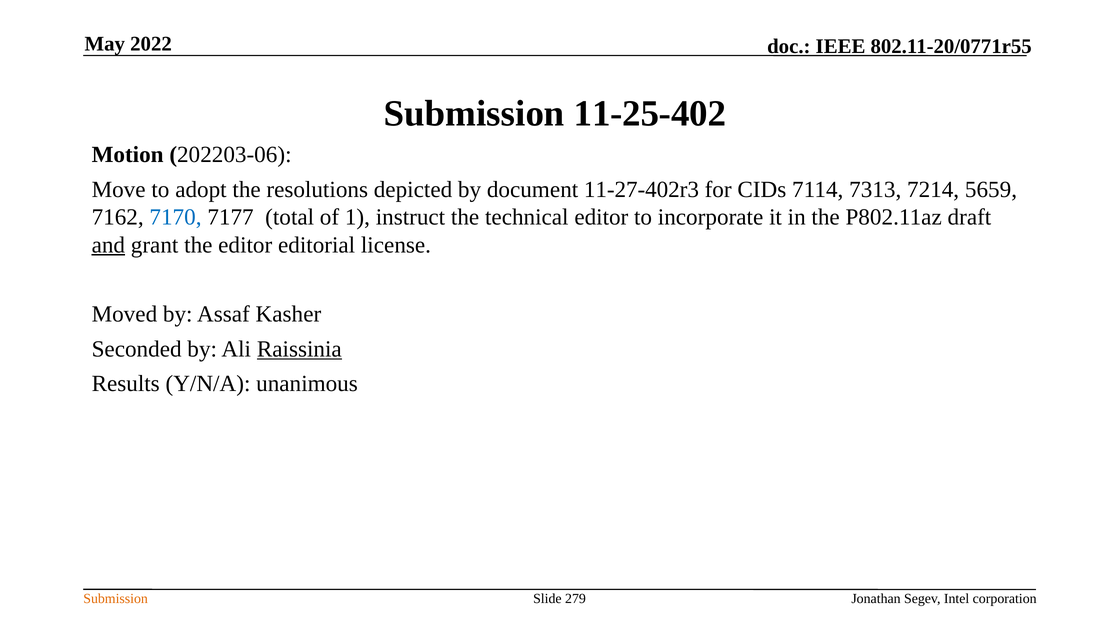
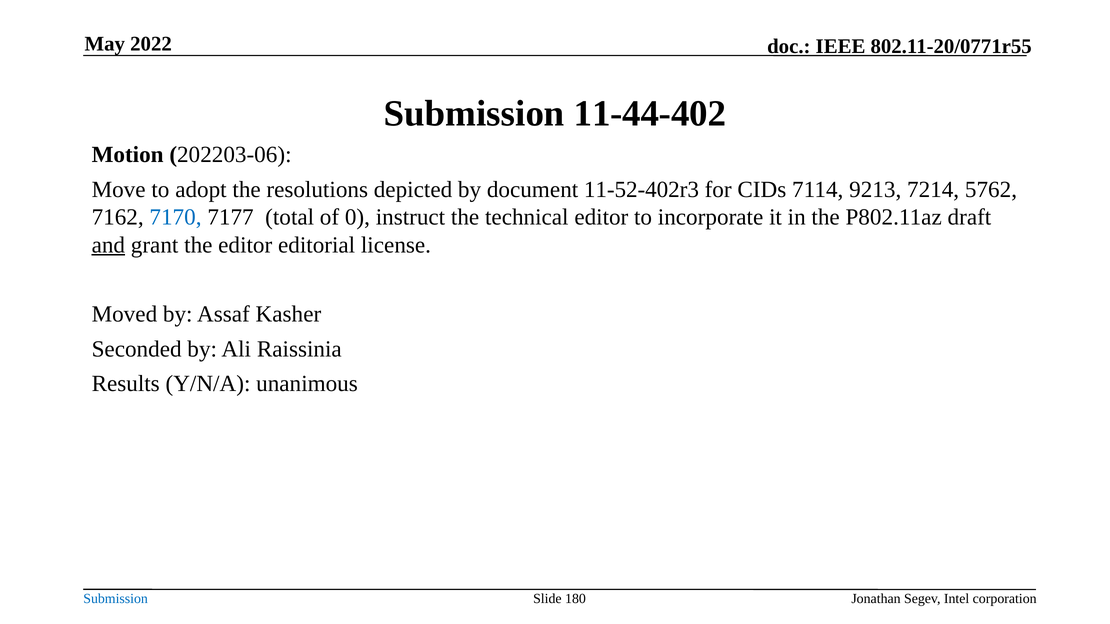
11-25-402: 11-25-402 -> 11-44-402
11-27-402r3: 11-27-402r3 -> 11-52-402r3
7313: 7313 -> 9213
5659: 5659 -> 5762
1: 1 -> 0
Raissinia underline: present -> none
Submission at (116, 599) colour: orange -> blue
279: 279 -> 180
